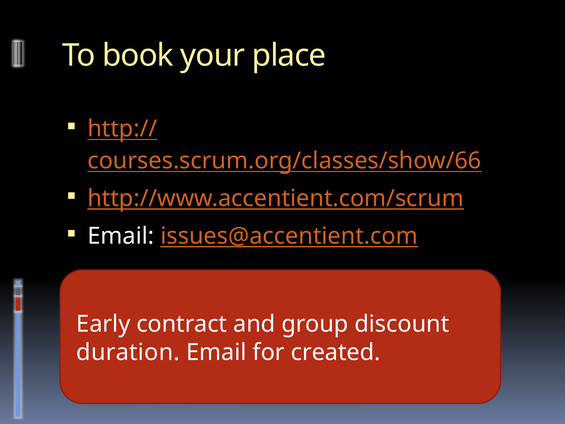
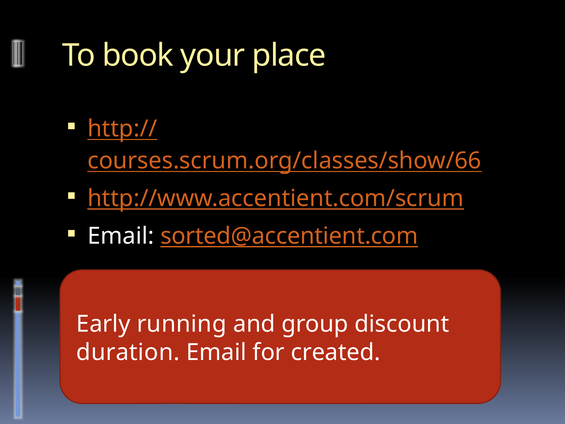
issues@accentient.com: issues@accentient.com -> sorted@accentient.com
contract: contract -> running
